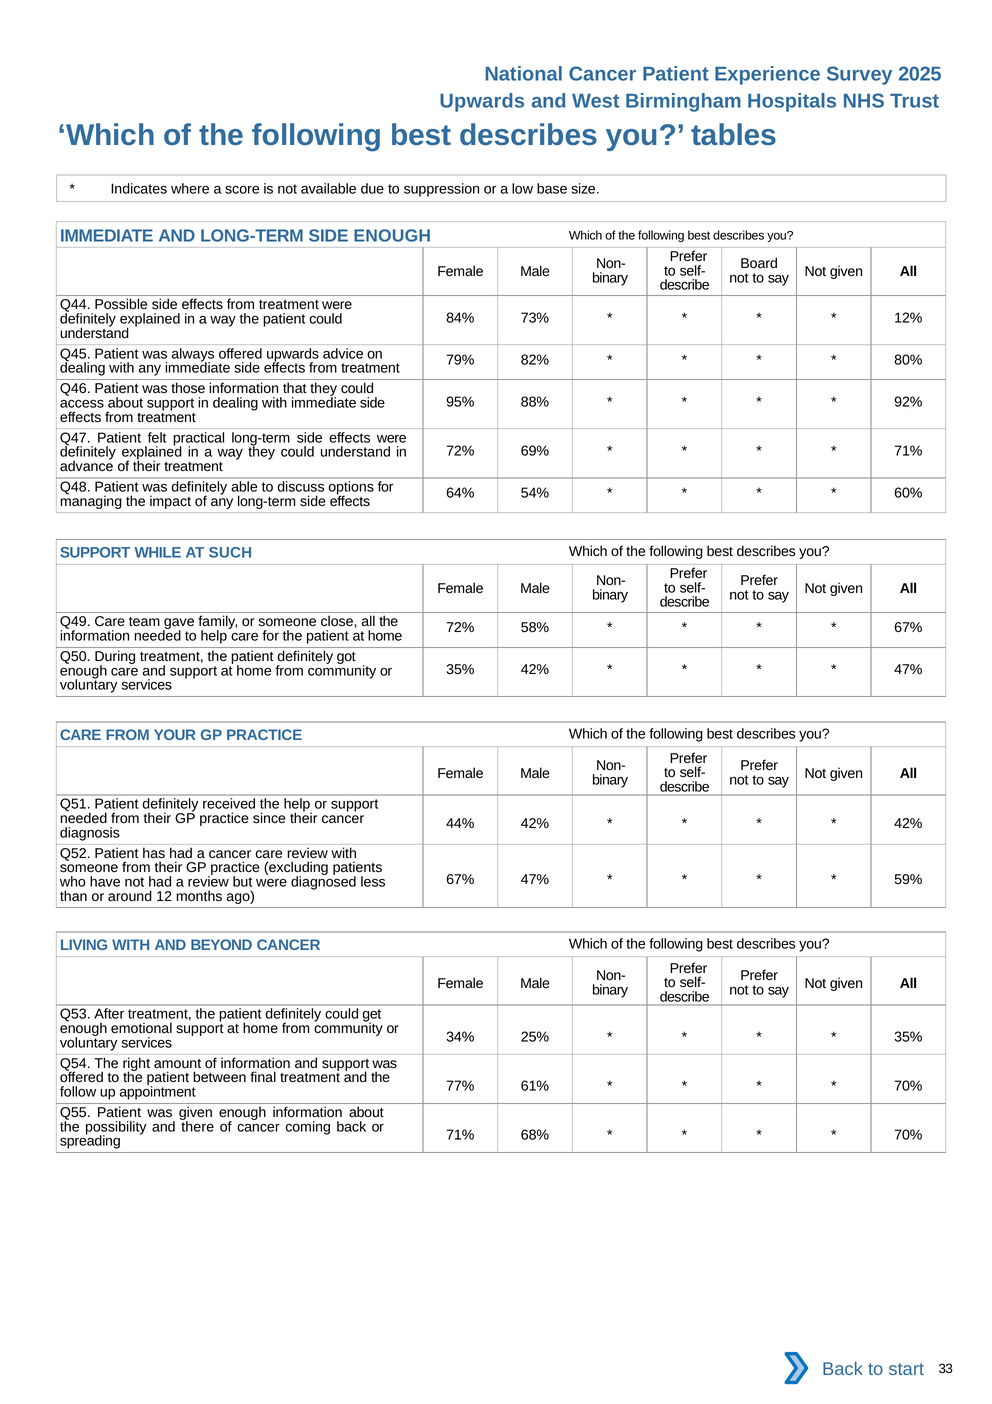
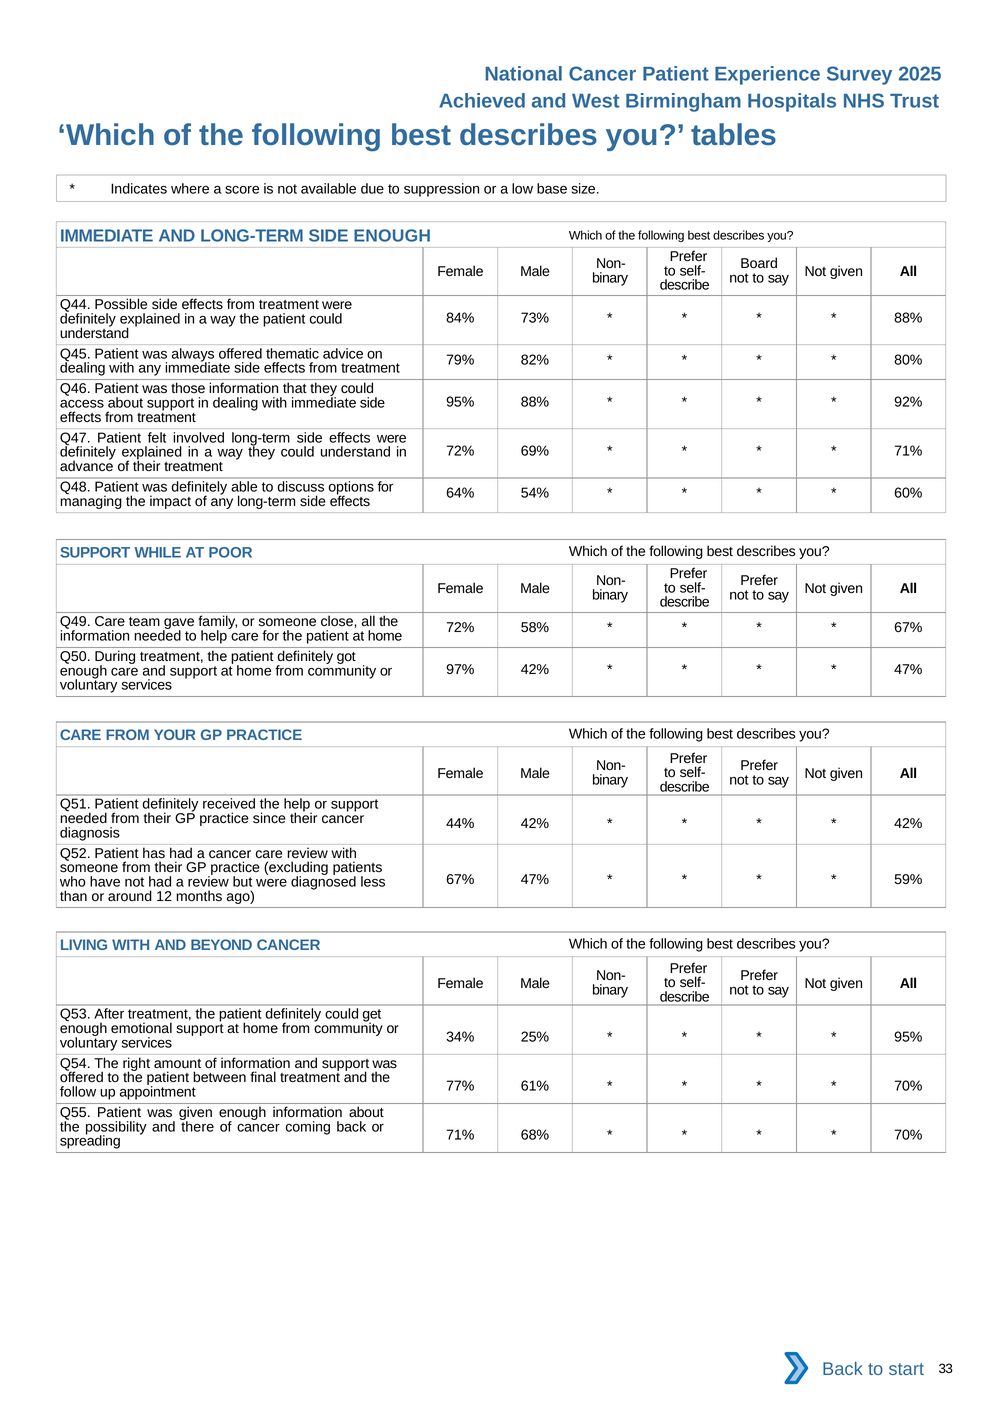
Upwards at (482, 101): Upwards -> Achieved
12% at (908, 318): 12% -> 88%
offered upwards: upwards -> thematic
practical: practical -> involved
SUCH: SUCH -> POOR
35% at (460, 670): 35% -> 97%
35% at (908, 1037): 35% -> 95%
